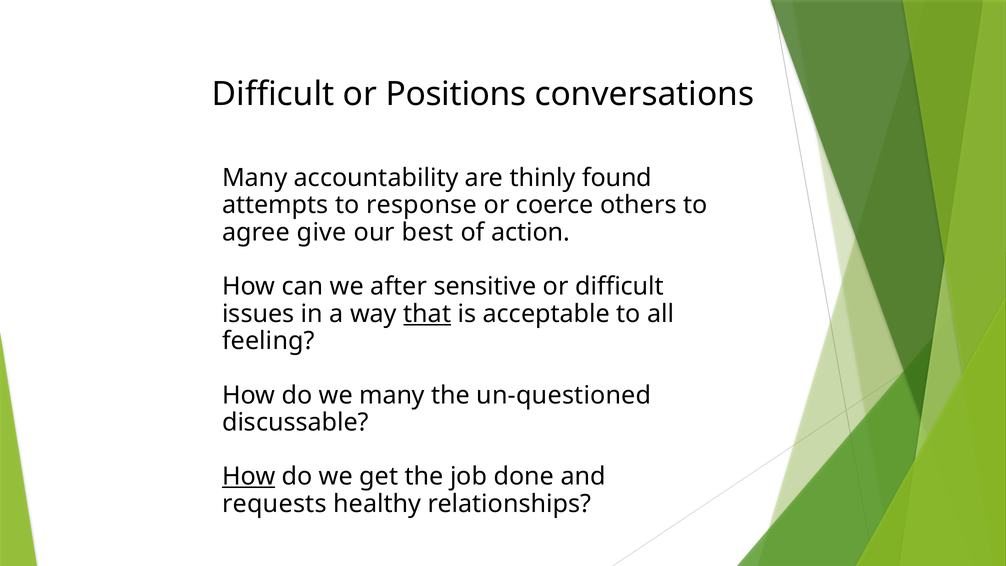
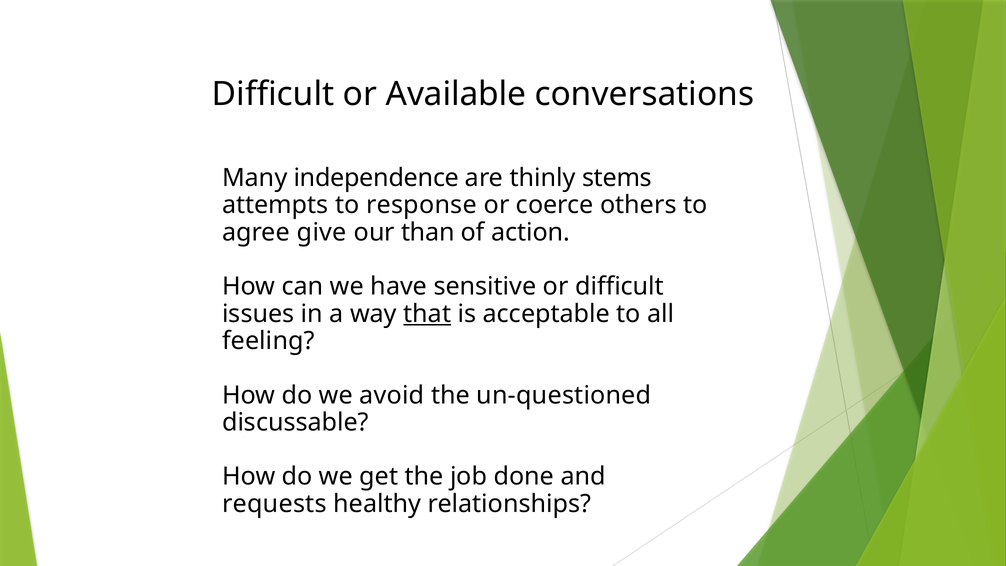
Positions: Positions -> Available
accountability: accountability -> independence
found: found -> stems
best: best -> than
after: after -> have
we many: many -> avoid
How at (249, 477) underline: present -> none
